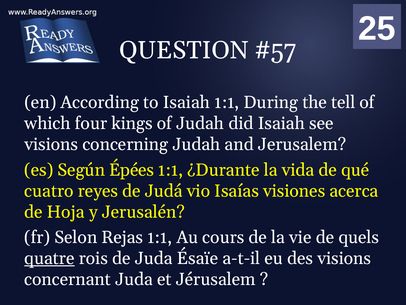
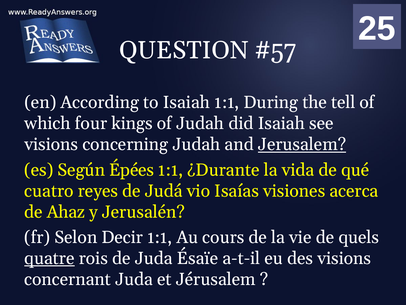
Jerusalem underline: none -> present
Hoja: Hoja -> Ahaz
Rejas: Rejas -> Decir
